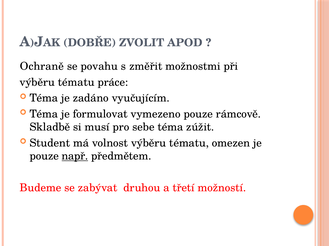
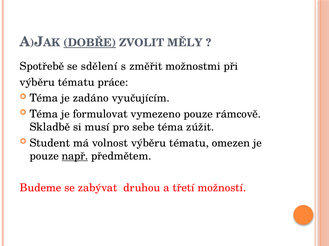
DOBŘE underline: none -> present
APOD: APOD -> MĚLY
Ochraně: Ochraně -> Spotřebě
povahu: povahu -> sdělení
